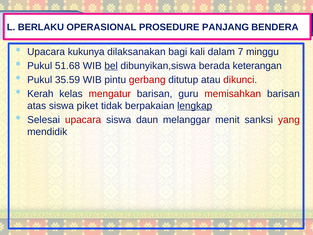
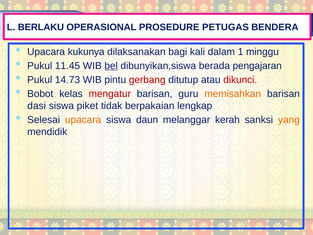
PANJANG: PANJANG -> PETUGAS
7: 7 -> 1
51.68: 51.68 -> 11.45
keterangan: keterangan -> pengajaran
35.59: 35.59 -> 14.73
Kerah: Kerah -> Bobot
memisahkan colour: red -> orange
atas: atas -> dasi
lengkap underline: present -> none
upacara at (83, 120) colour: red -> orange
menit: menit -> kerah
yang colour: red -> orange
